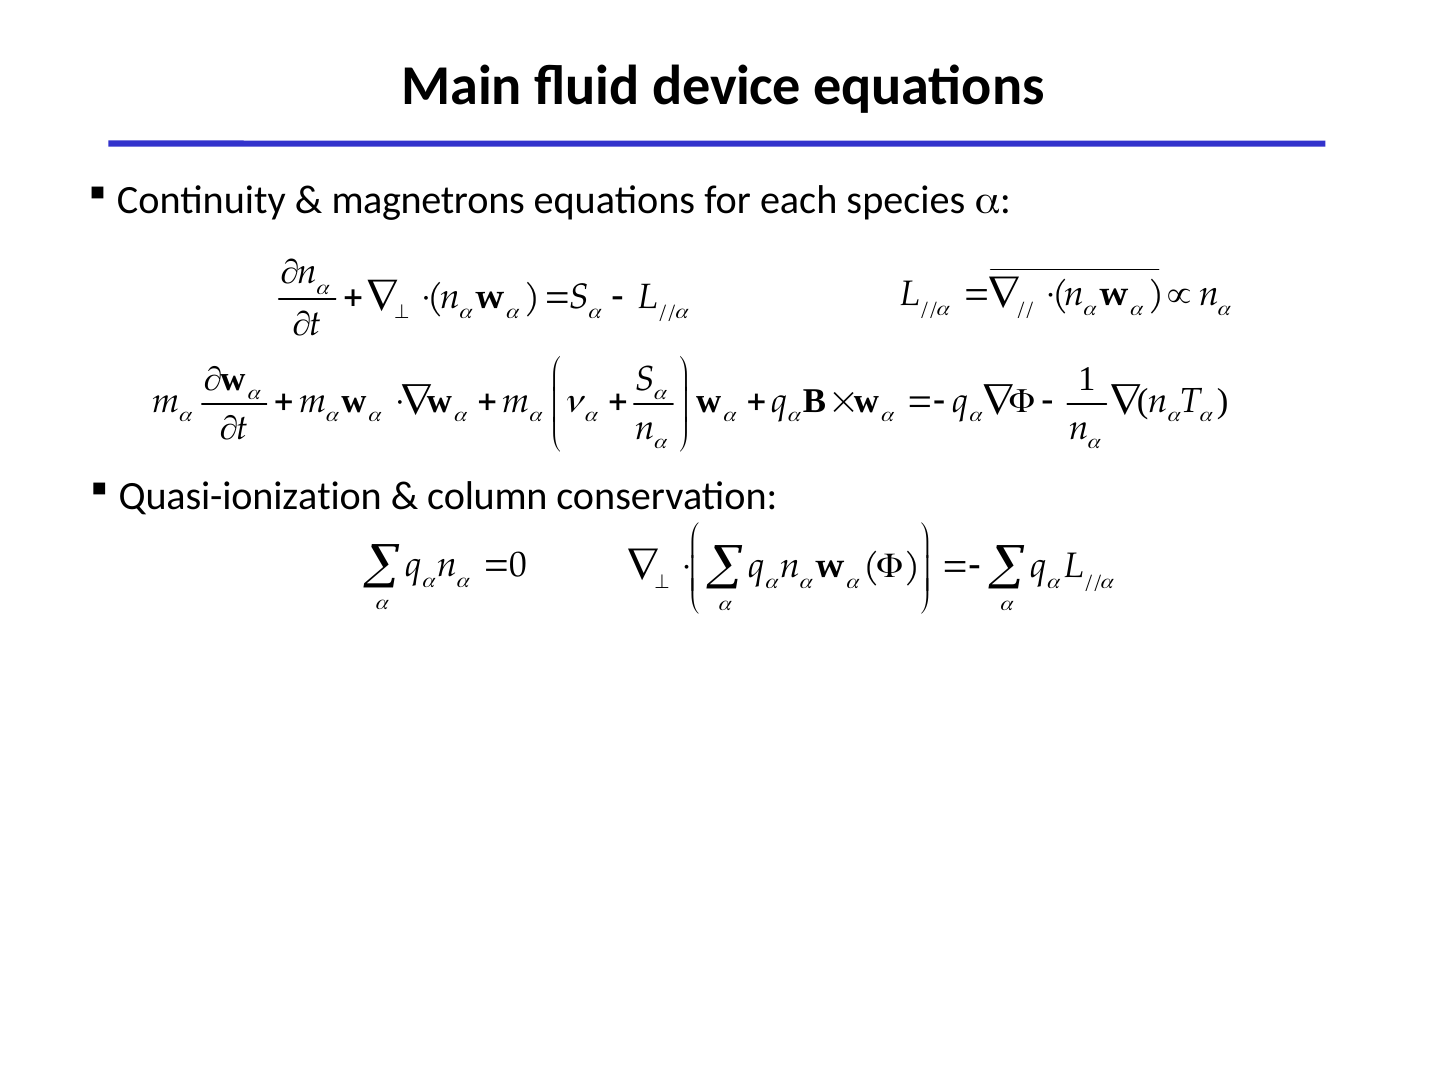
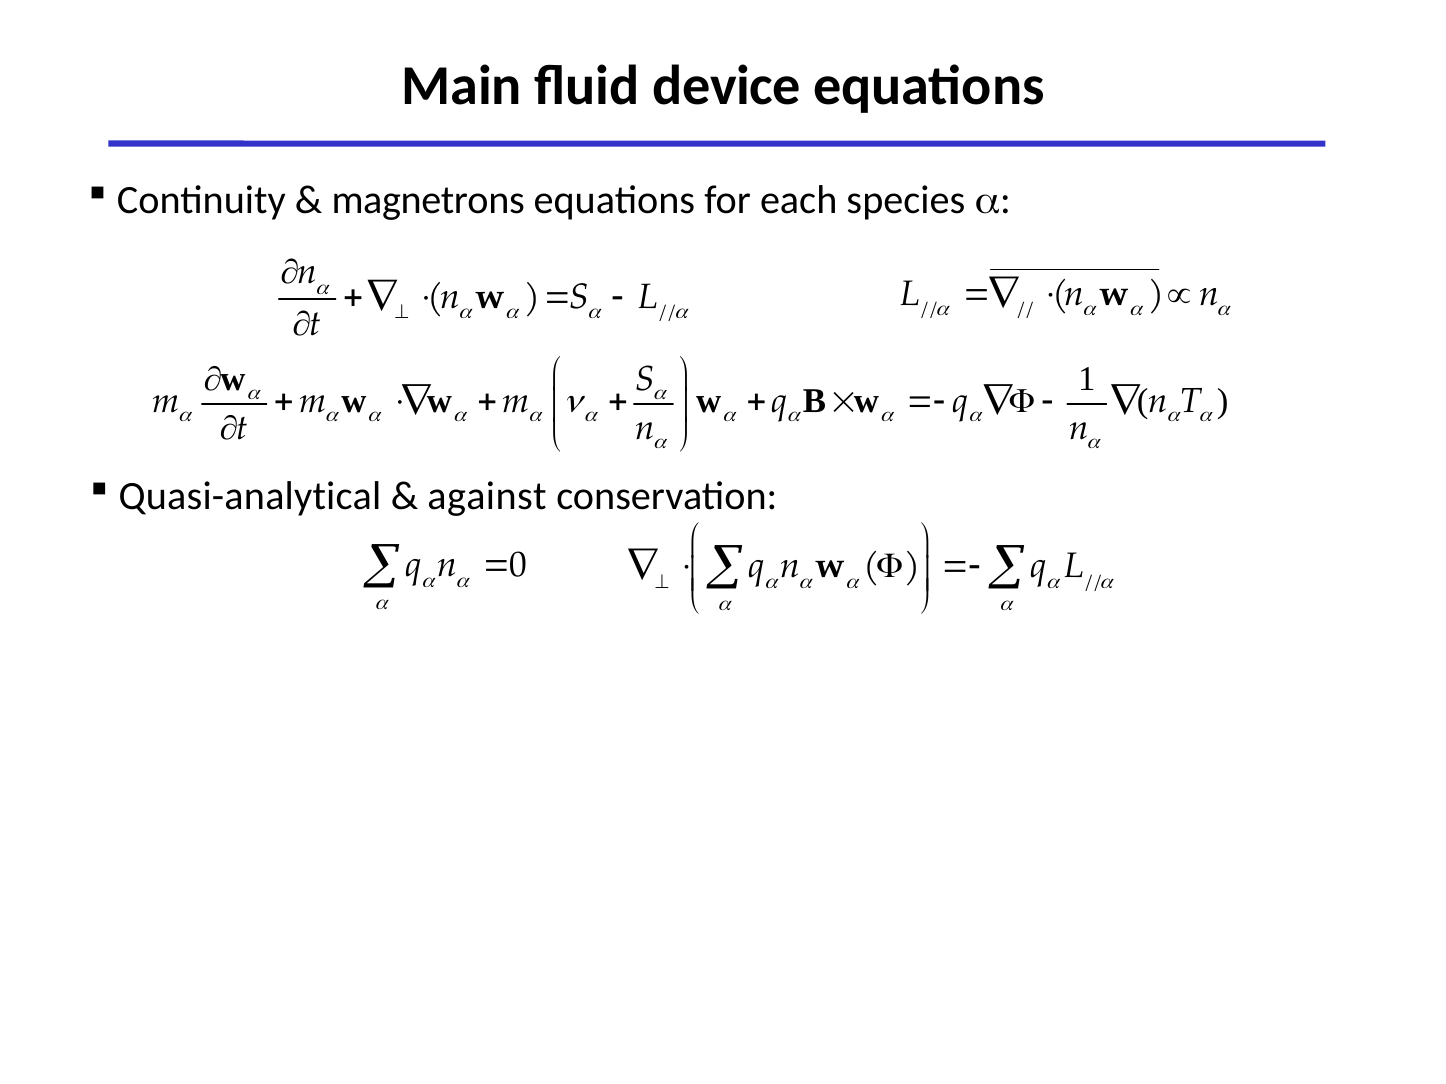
Quasi-ionization: Quasi-ionization -> Quasi-analytical
column: column -> against
